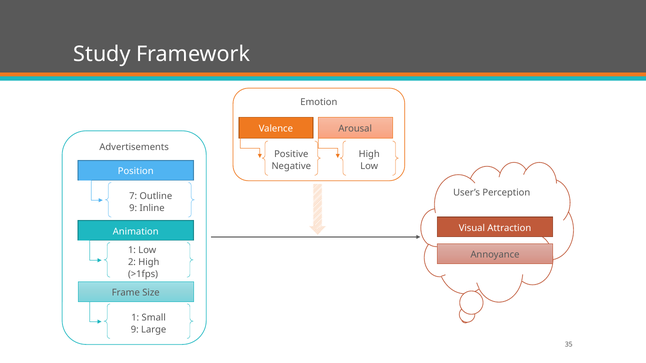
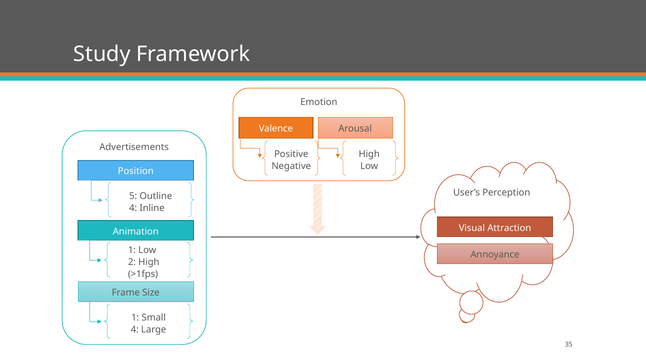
7: 7 -> 5
9 at (133, 209): 9 -> 4
9 at (135, 330): 9 -> 4
